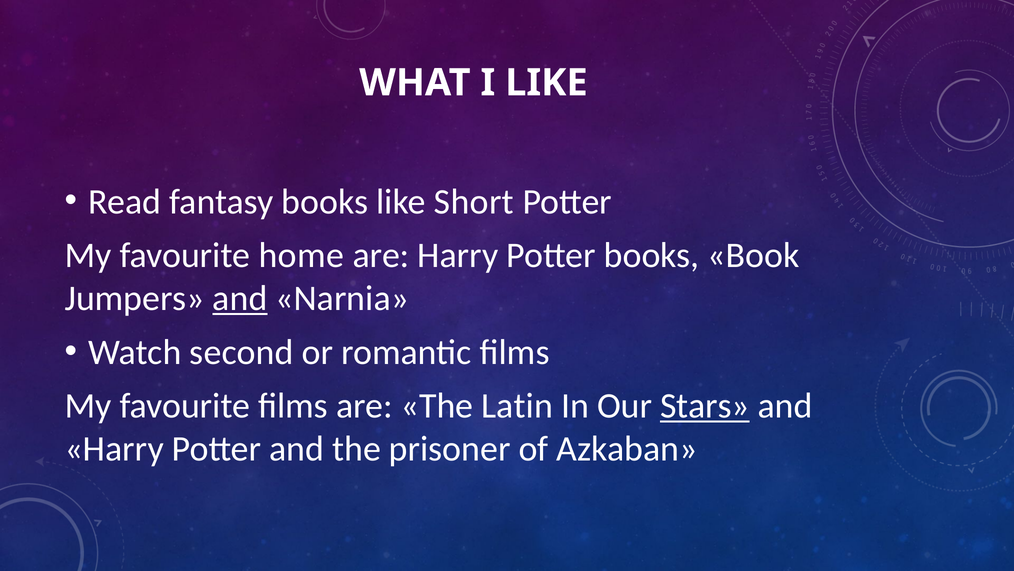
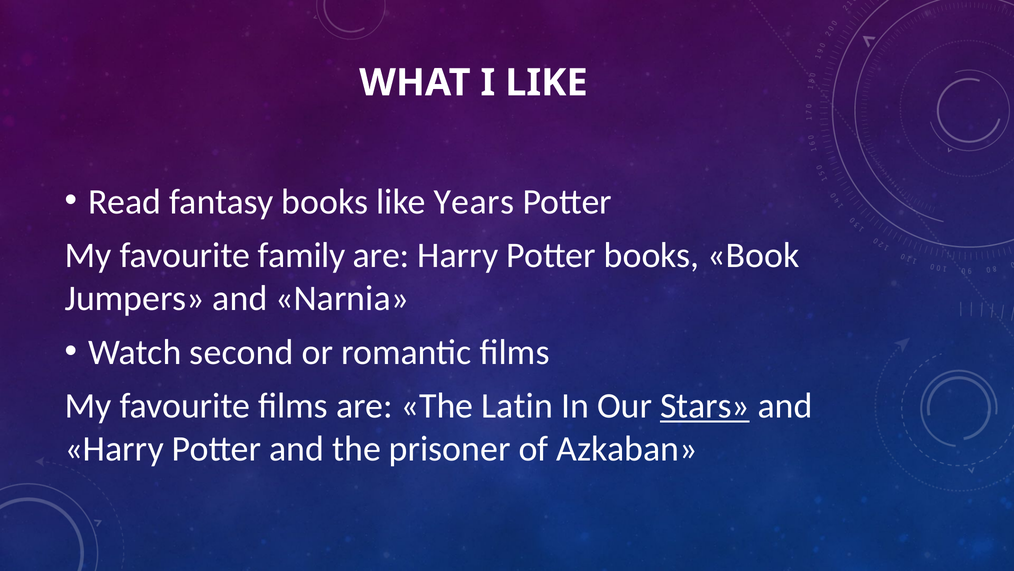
Short: Short -> Years
home: home -> family
and at (240, 298) underline: present -> none
